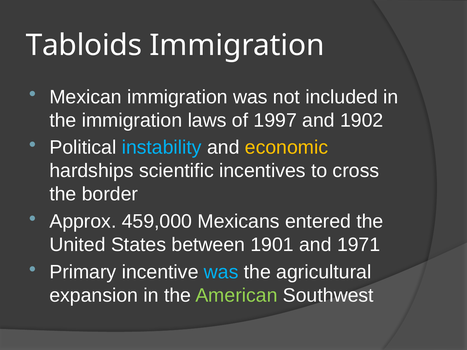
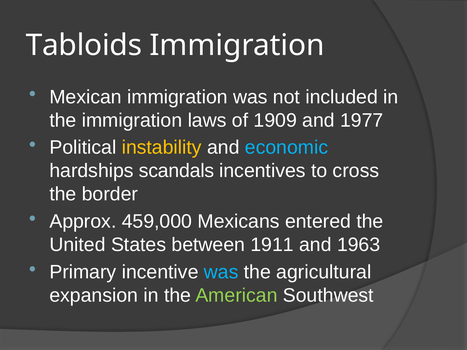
1997: 1997 -> 1909
1902: 1902 -> 1977
instability colour: light blue -> yellow
economic colour: yellow -> light blue
scientific: scientific -> scandals
1901: 1901 -> 1911
1971: 1971 -> 1963
